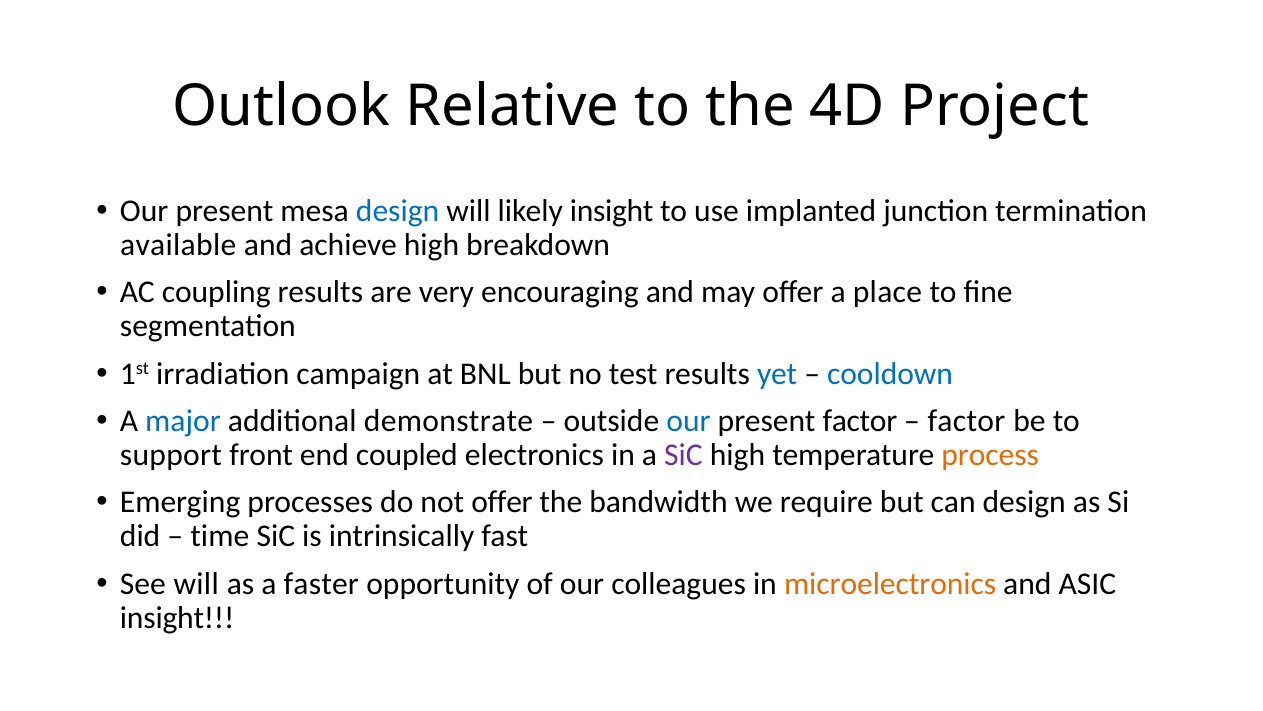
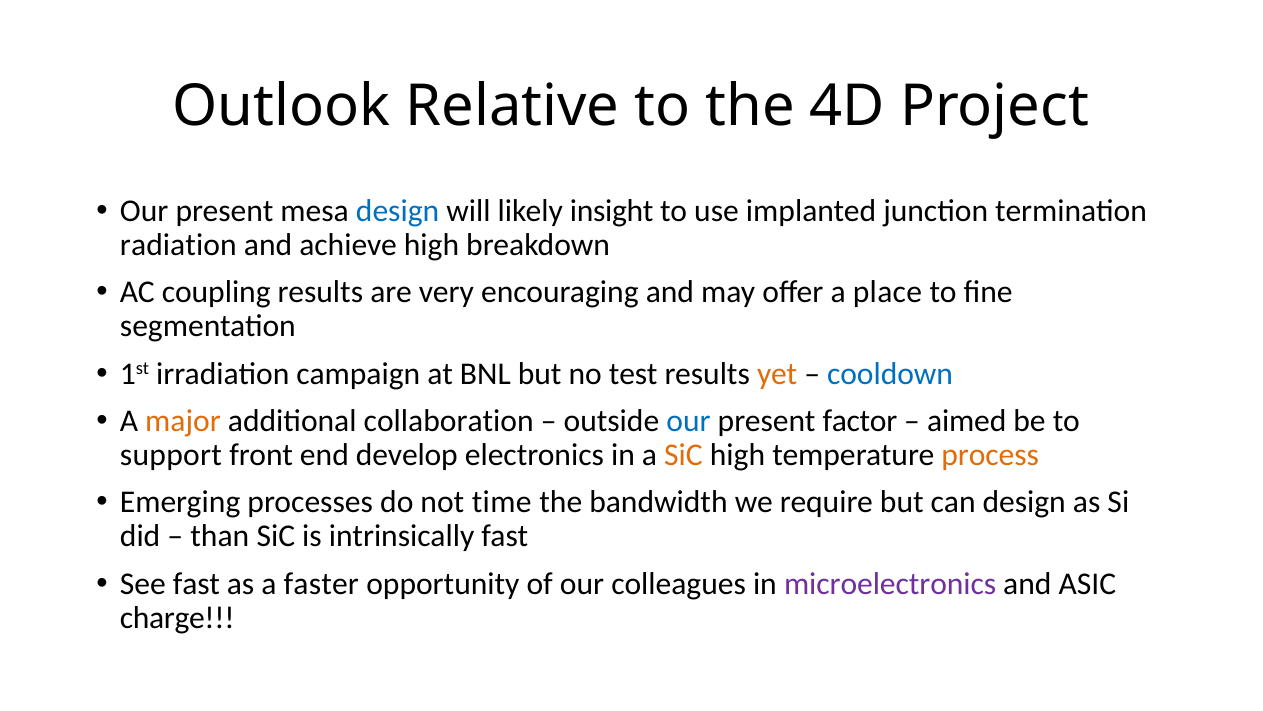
available: available -> radiation
yet colour: blue -> orange
major colour: blue -> orange
demonstrate: demonstrate -> collaboration
factor at (966, 421): factor -> aimed
coupled: coupled -> develop
SiC at (684, 455) colour: purple -> orange
not offer: offer -> time
time: time -> than
See will: will -> fast
microelectronics colour: orange -> purple
insight at (177, 617): insight -> charge
